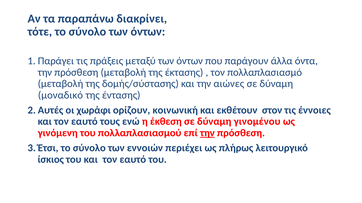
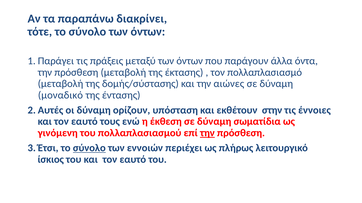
οι χωράφι: χωράφι -> δύναμη
κοινωνική: κοινωνική -> υπόσταση
στον: στον -> στην
γινομένου: γινομένου -> σωματίδια
σύνολο at (89, 148) underline: none -> present
